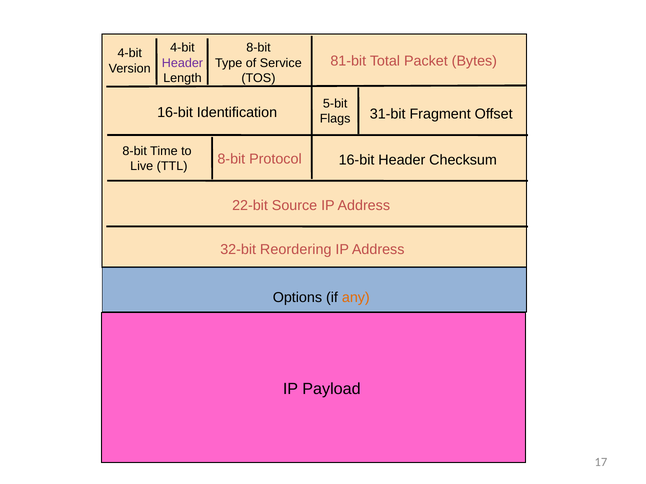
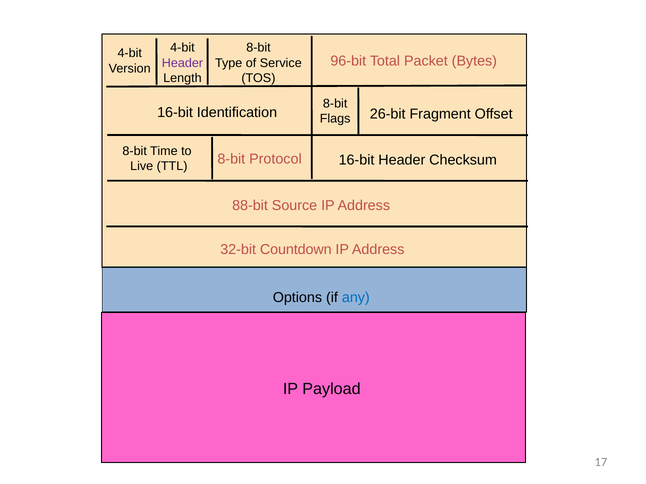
81-bit: 81-bit -> 96-bit
5-bit at (335, 103): 5-bit -> 8-bit
31-bit: 31-bit -> 26-bit
22-bit: 22-bit -> 88-bit
Reordering: Reordering -> Countdown
any colour: orange -> blue
